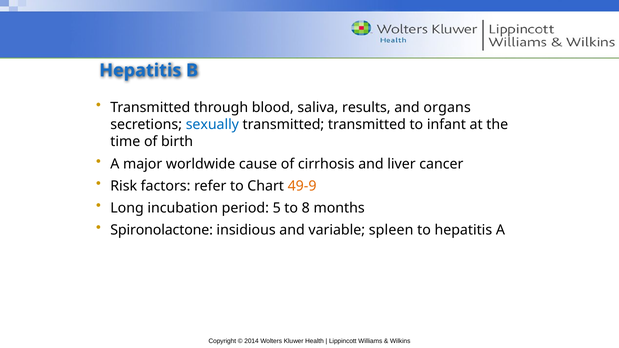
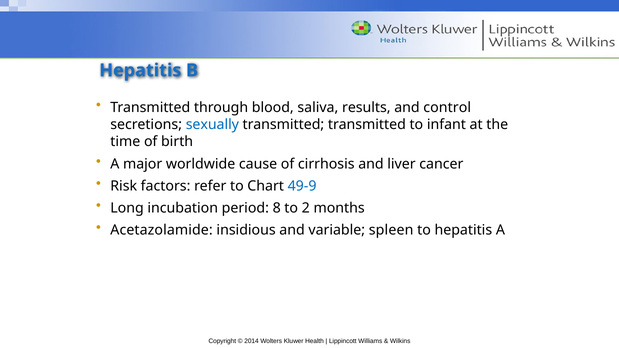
organs: organs -> control
49-9 colour: orange -> blue
5: 5 -> 8
8: 8 -> 2
Spironolactone: Spironolactone -> Acetazolamide
